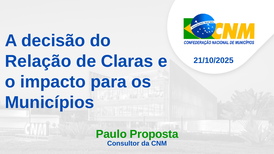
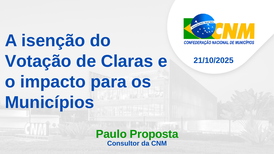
decisão: decisão -> isenção
Relação: Relação -> Votação
